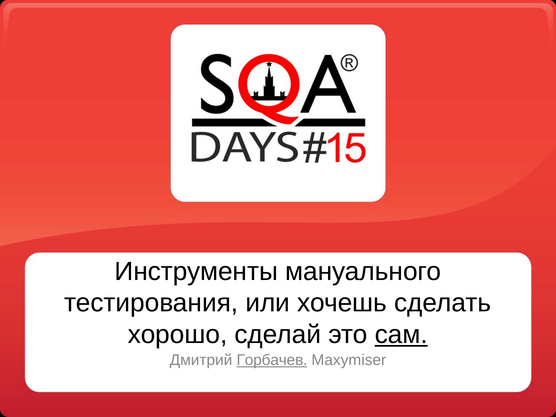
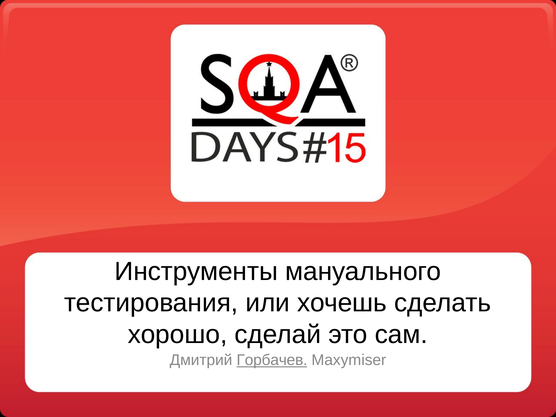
сам underline: present -> none
